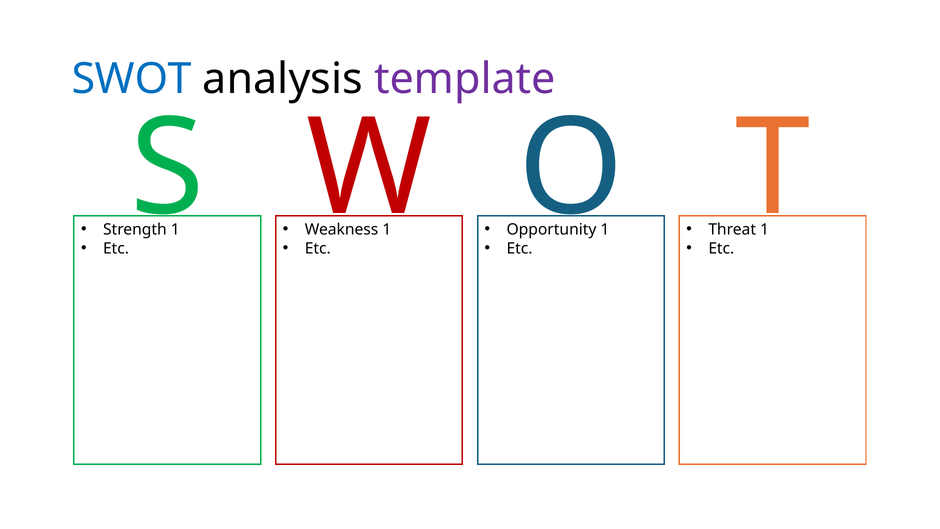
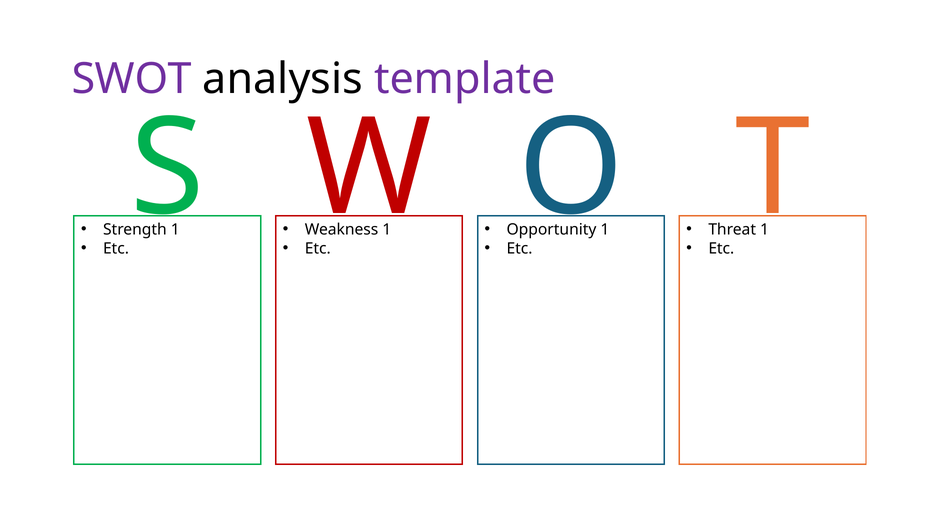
SWOT colour: blue -> purple
